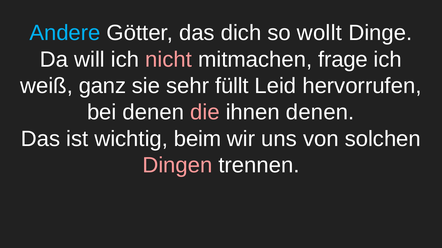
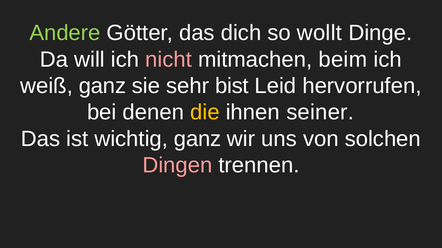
Andere colour: light blue -> light green
frage: frage -> beim
füllt: füllt -> bist
die colour: pink -> yellow
ihnen denen: denen -> seiner
wichtig beim: beim -> ganz
